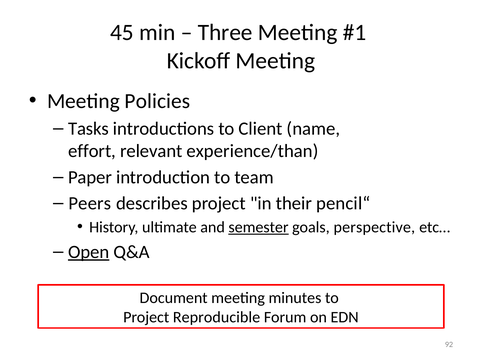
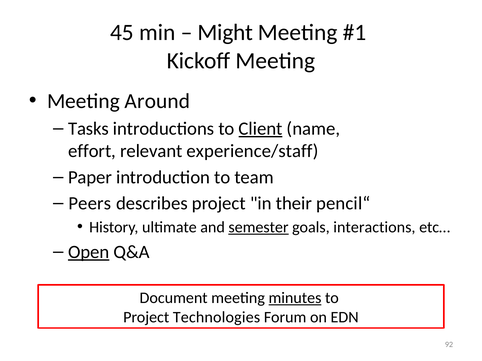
Three: Three -> Might
Policies: Policies -> Around
Client underline: none -> present
experience/than: experience/than -> experience/staff
perspective: perspective -> interactions
minutes underline: none -> present
Reproducible: Reproducible -> Technologies
